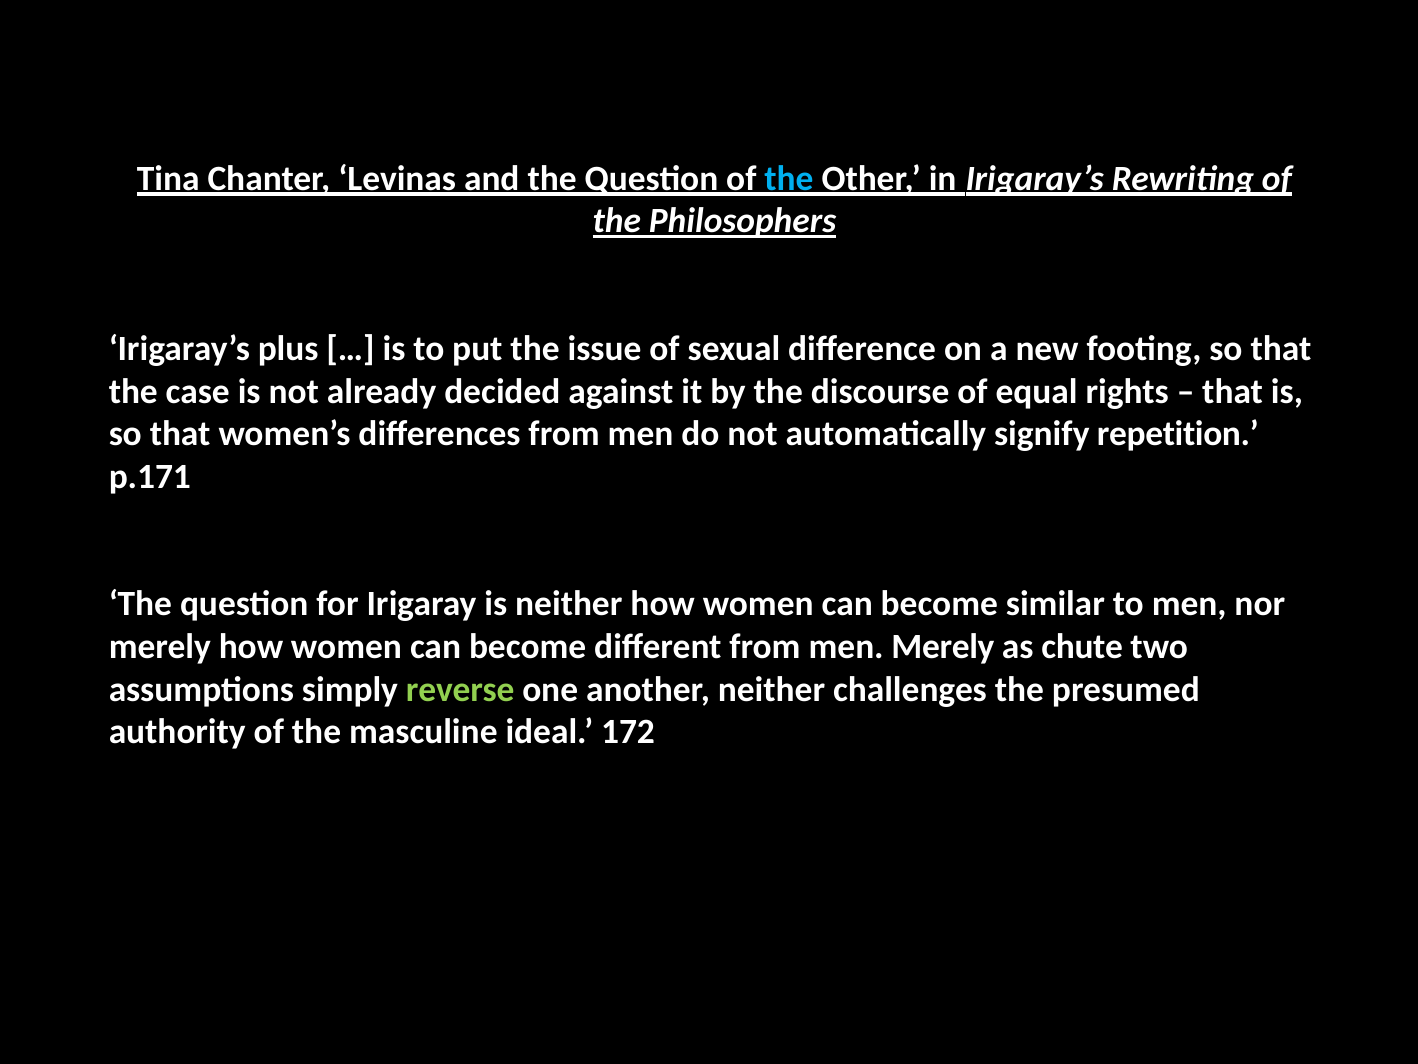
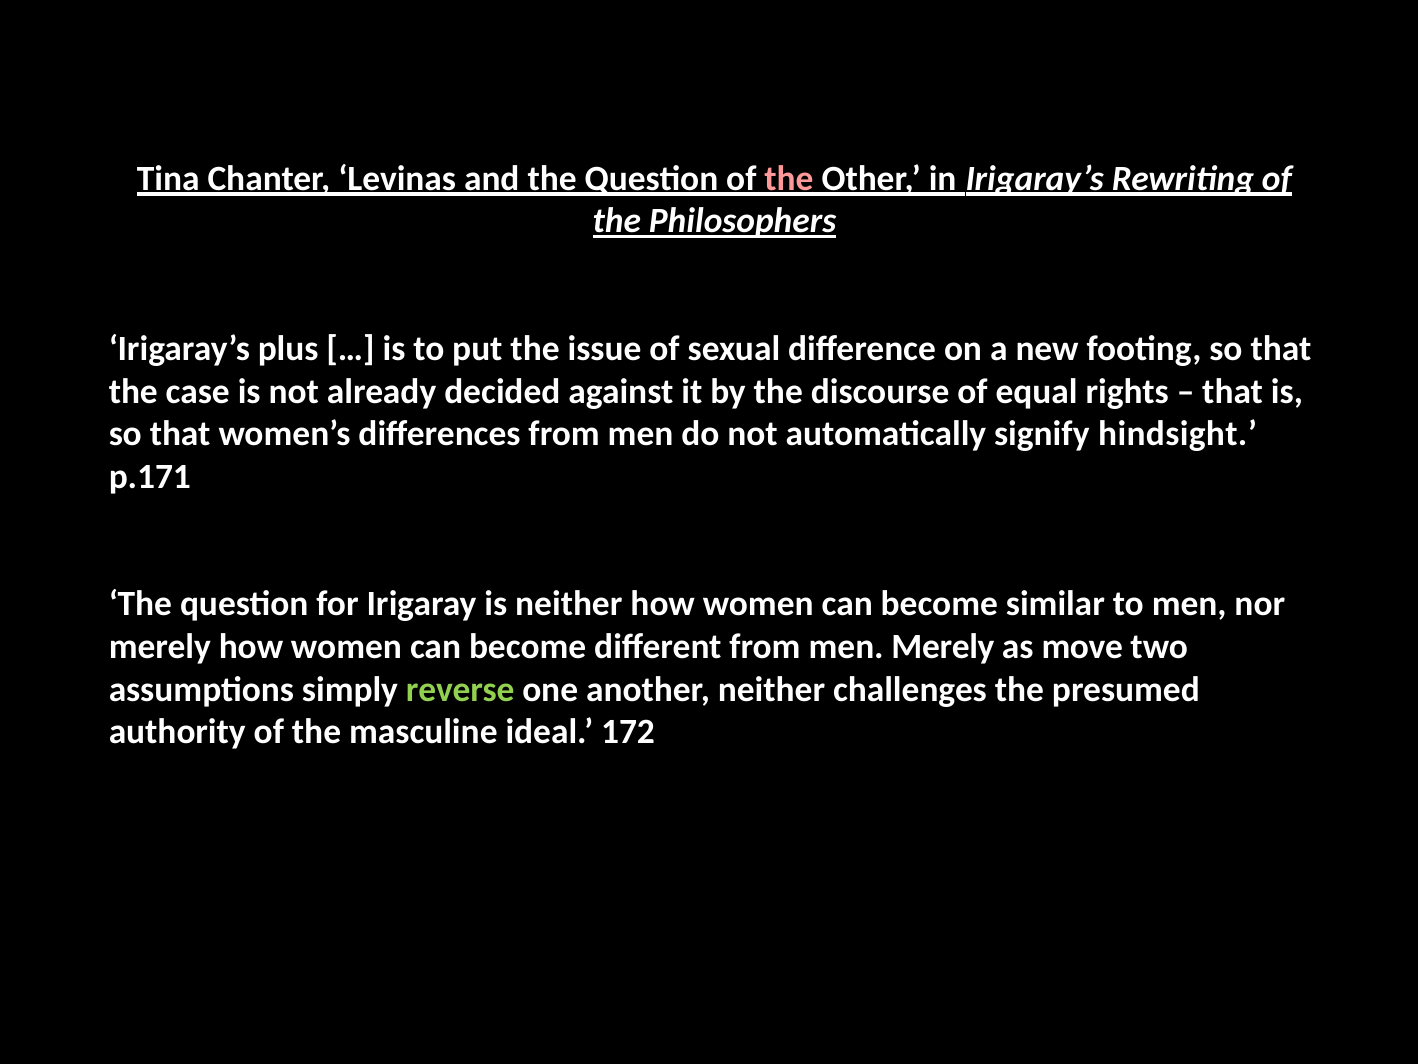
the at (789, 179) colour: light blue -> pink
repetition: repetition -> hindsight
chute: chute -> move
